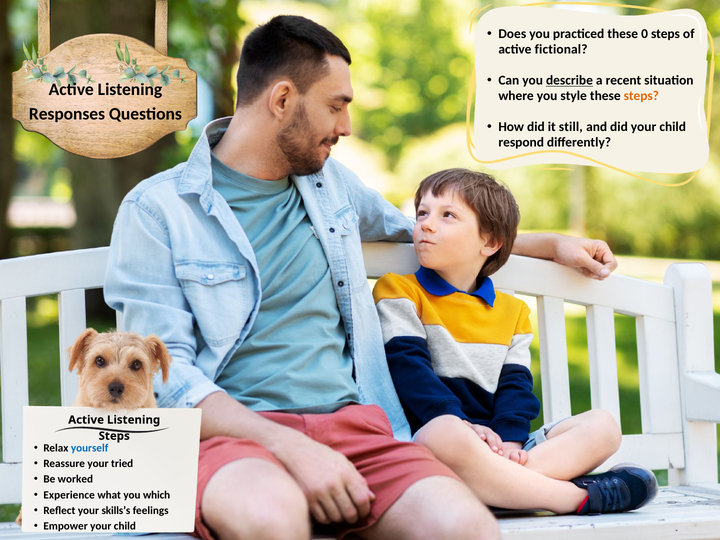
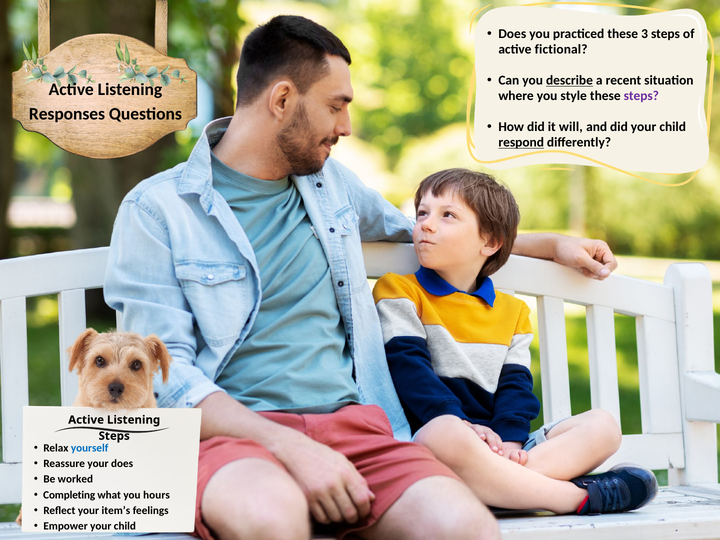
0: 0 -> 3
steps at (641, 96) colour: orange -> purple
still: still -> will
respond underline: none -> present
your tried: tried -> does
Experience: Experience -> Completing
which: which -> hours
skills’s: skills’s -> item’s
